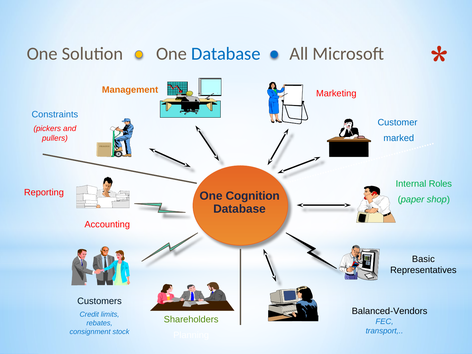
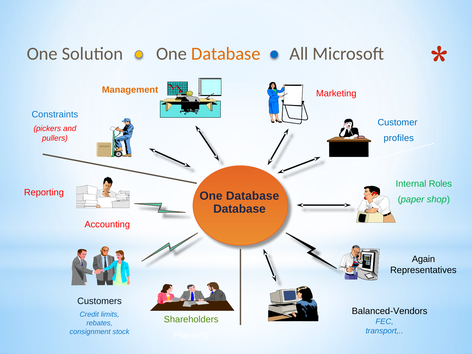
Database at (226, 54) colour: blue -> orange
marked: marked -> profiles
Cognition at (253, 196): Cognition -> Database
Basic: Basic -> Again
